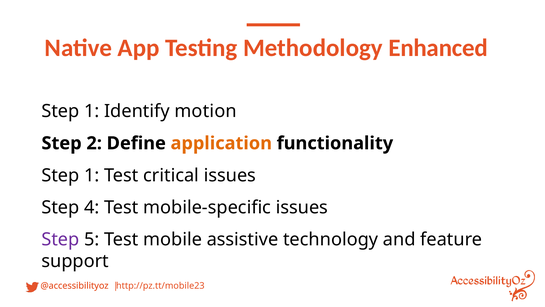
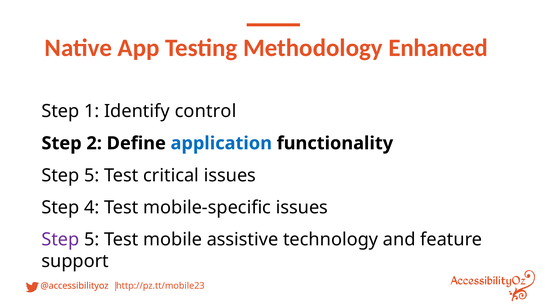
motion: motion -> control
application colour: orange -> blue
1 at (92, 175): 1 -> 5
